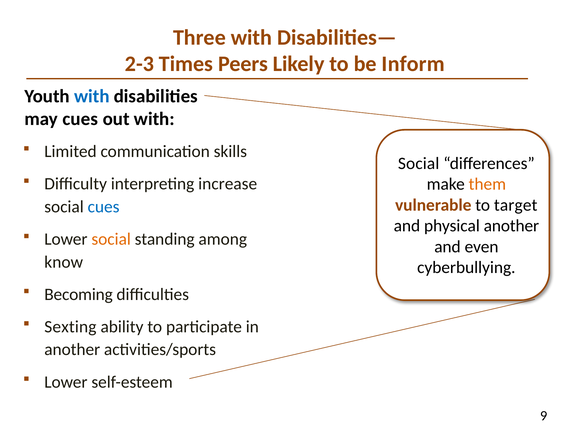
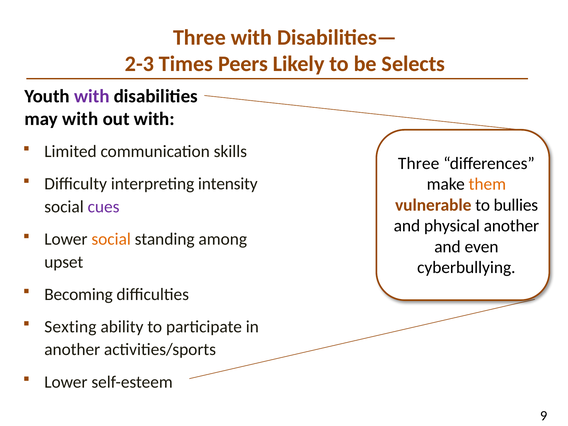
Inform: Inform -> Selects
with at (92, 96) colour: blue -> purple
may cues: cues -> with
Social at (419, 163): Social -> Three
increase: increase -> intensity
target: target -> bullies
cues at (104, 207) colour: blue -> purple
know: know -> upset
